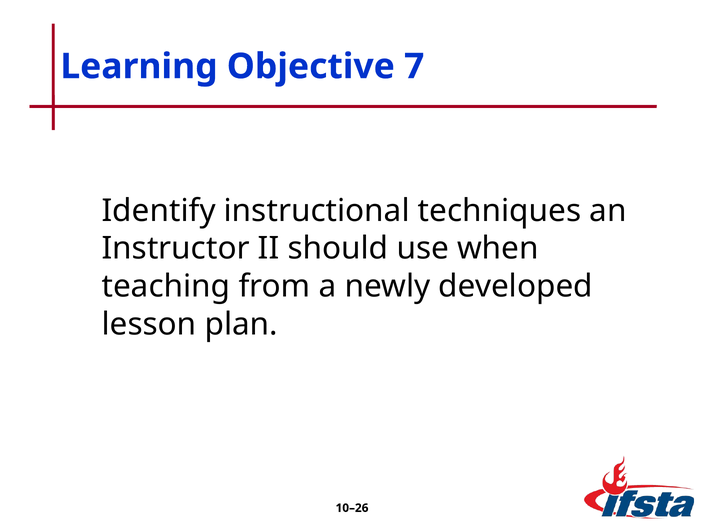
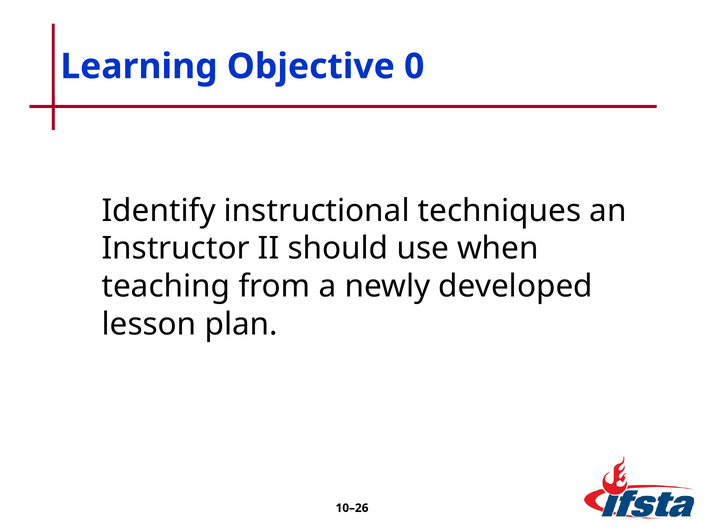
7: 7 -> 0
